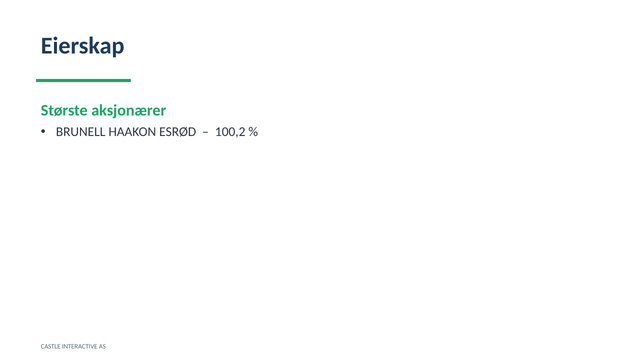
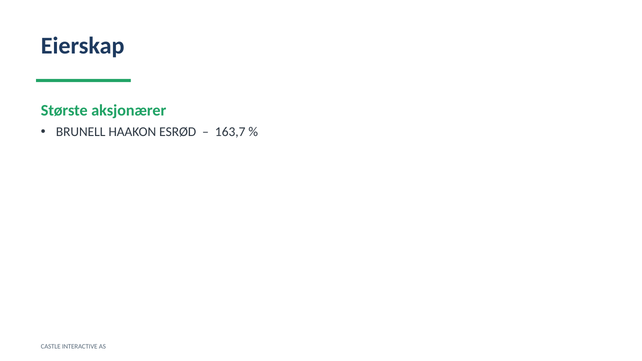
100,2: 100,2 -> 163,7
